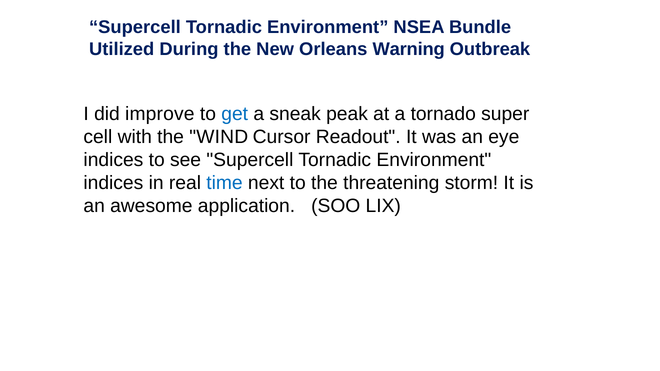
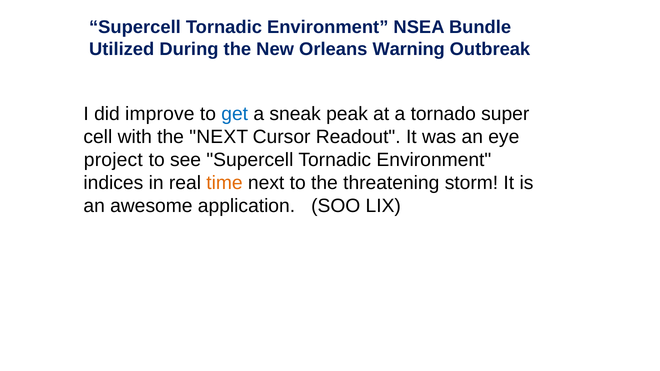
the WIND: WIND -> NEXT
indices at (113, 160): indices -> project
time colour: blue -> orange
